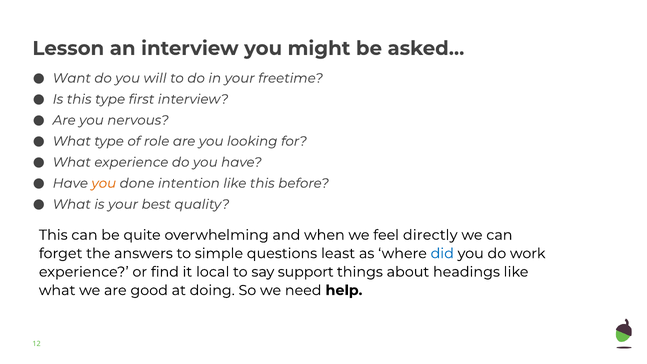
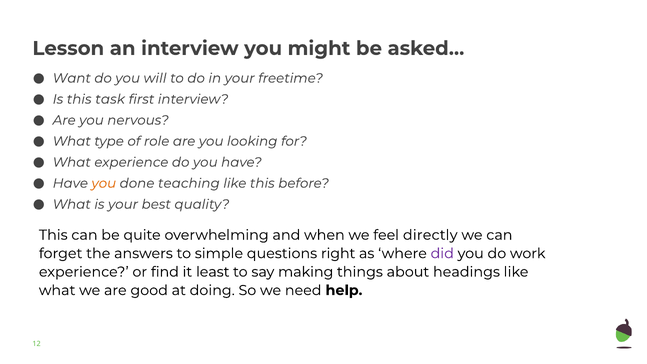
this type: type -> task
intention: intention -> teaching
least: least -> right
did colour: blue -> purple
local: local -> least
support: support -> making
